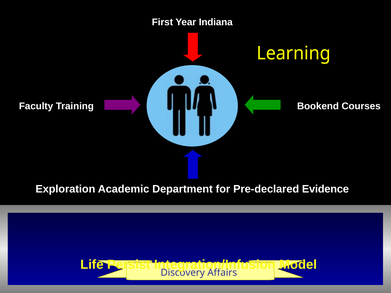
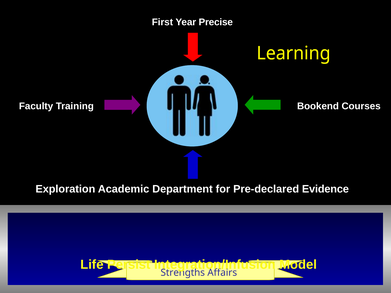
Indiana: Indiana -> Precise
Discovery: Discovery -> Strengths
